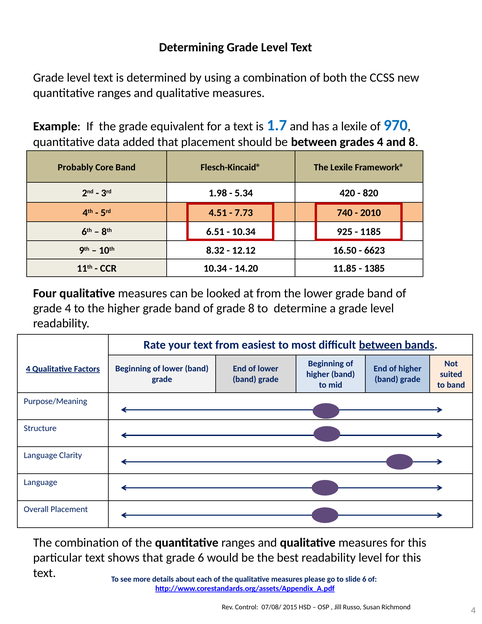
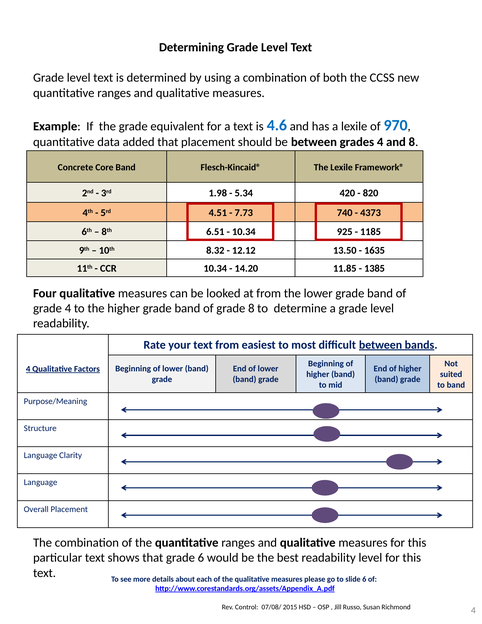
1.7: 1.7 -> 4.6
Probably: Probably -> Concrete
2010: 2010 -> 4373
16.50: 16.50 -> 13.50
6623: 6623 -> 1635
